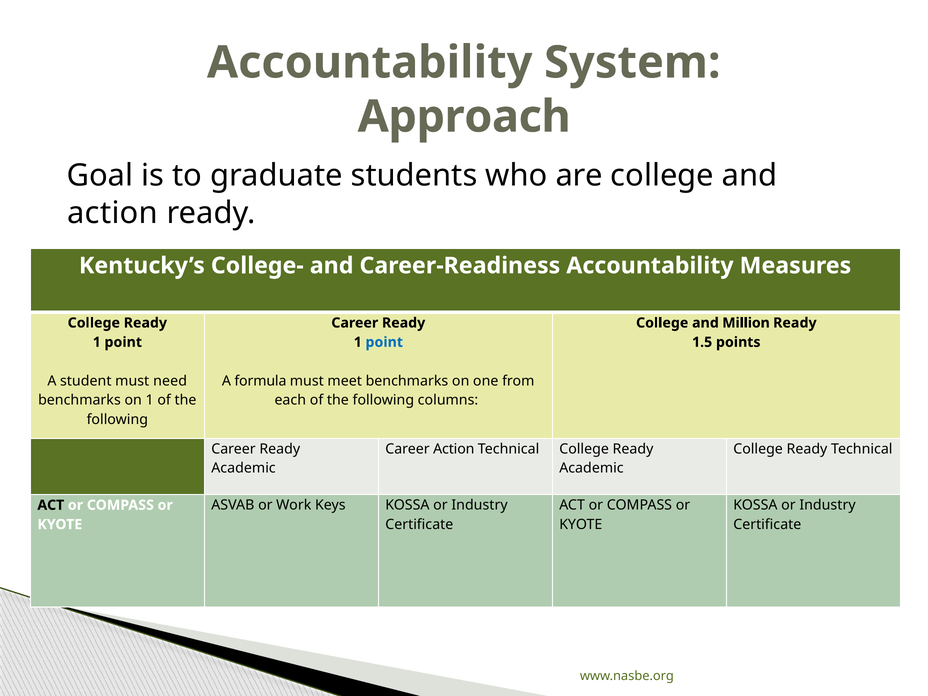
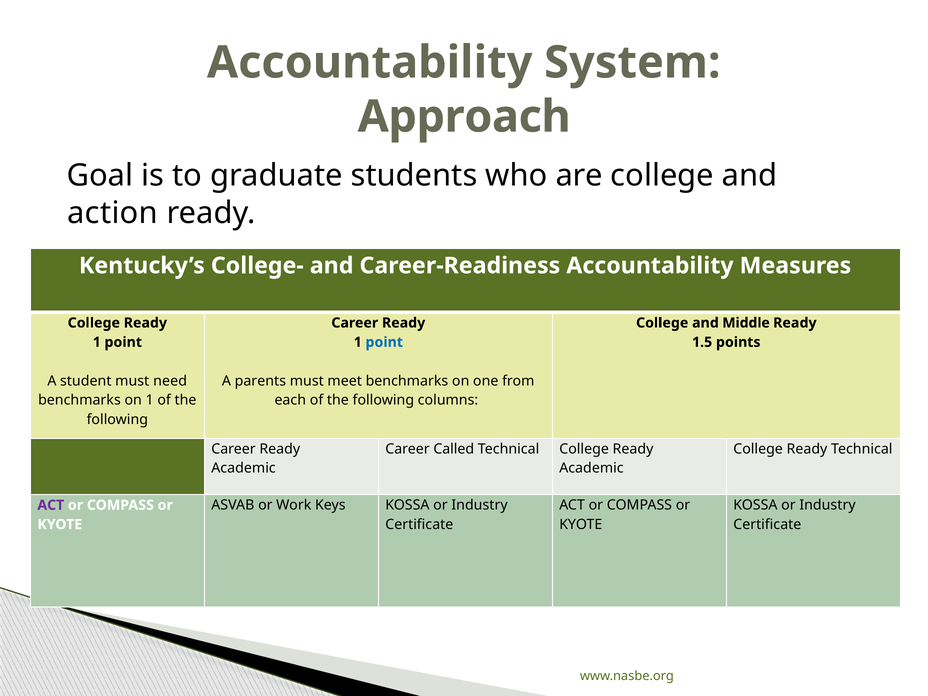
Million: Million -> Middle
formula: formula -> parents
Career Action: Action -> Called
ACT at (51, 505) colour: black -> purple
